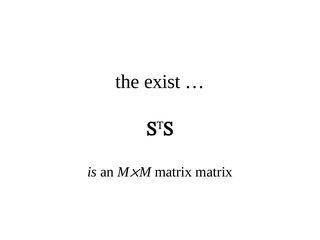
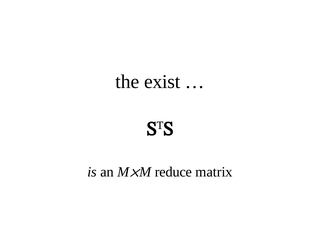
matrix at (173, 172): matrix -> reduce
